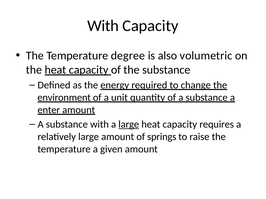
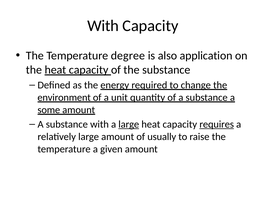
volumetric: volumetric -> application
enter: enter -> some
requires underline: none -> present
springs: springs -> usually
